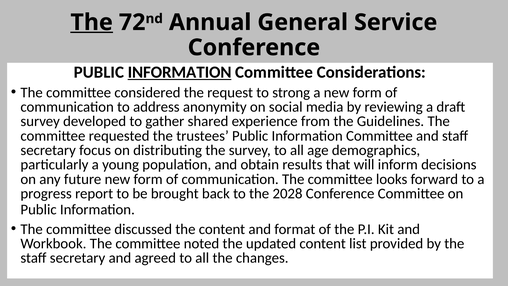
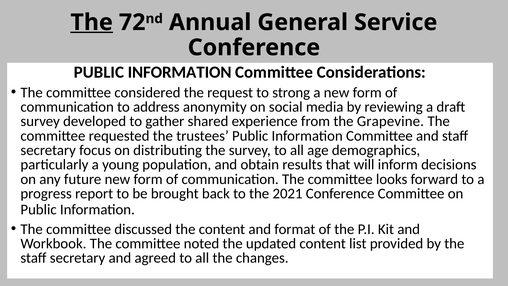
INFORMATION at (180, 72) underline: present -> none
Guidelines: Guidelines -> Grapevine
2028: 2028 -> 2021
